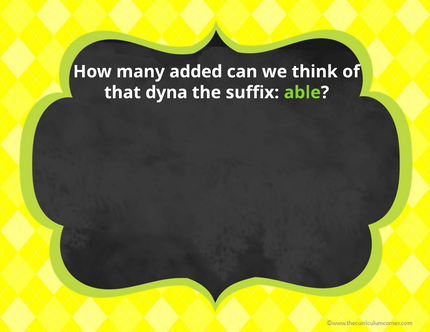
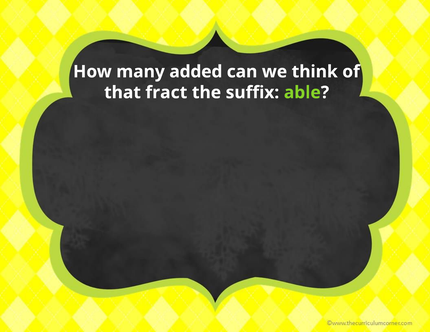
dyna: dyna -> fract
